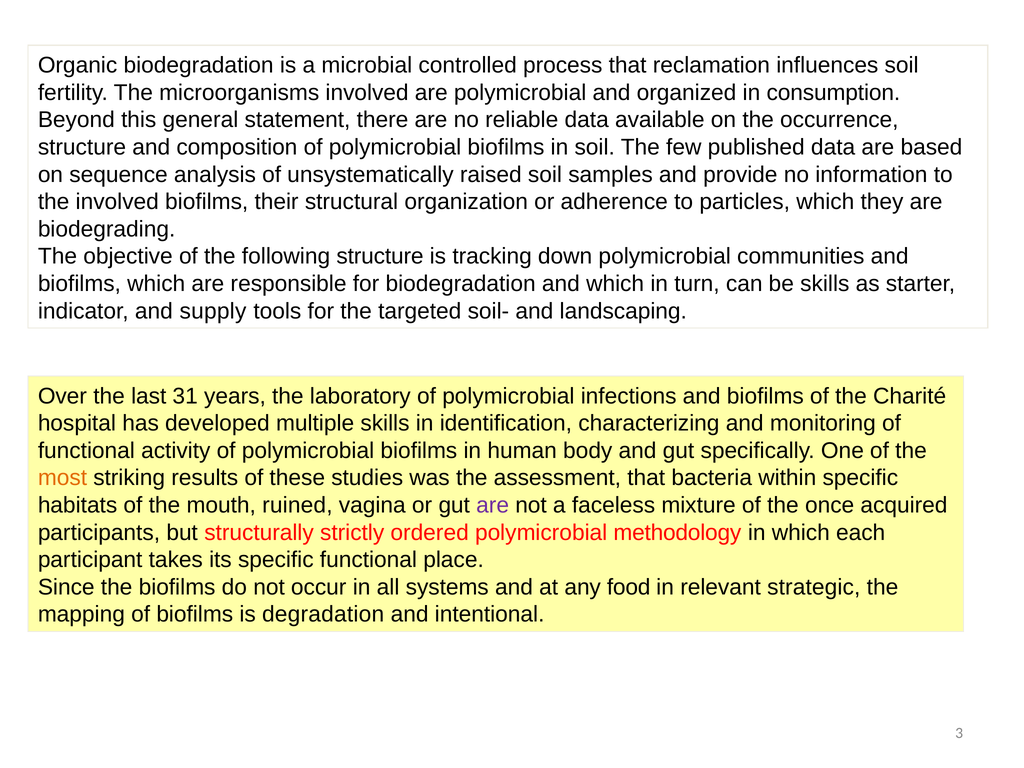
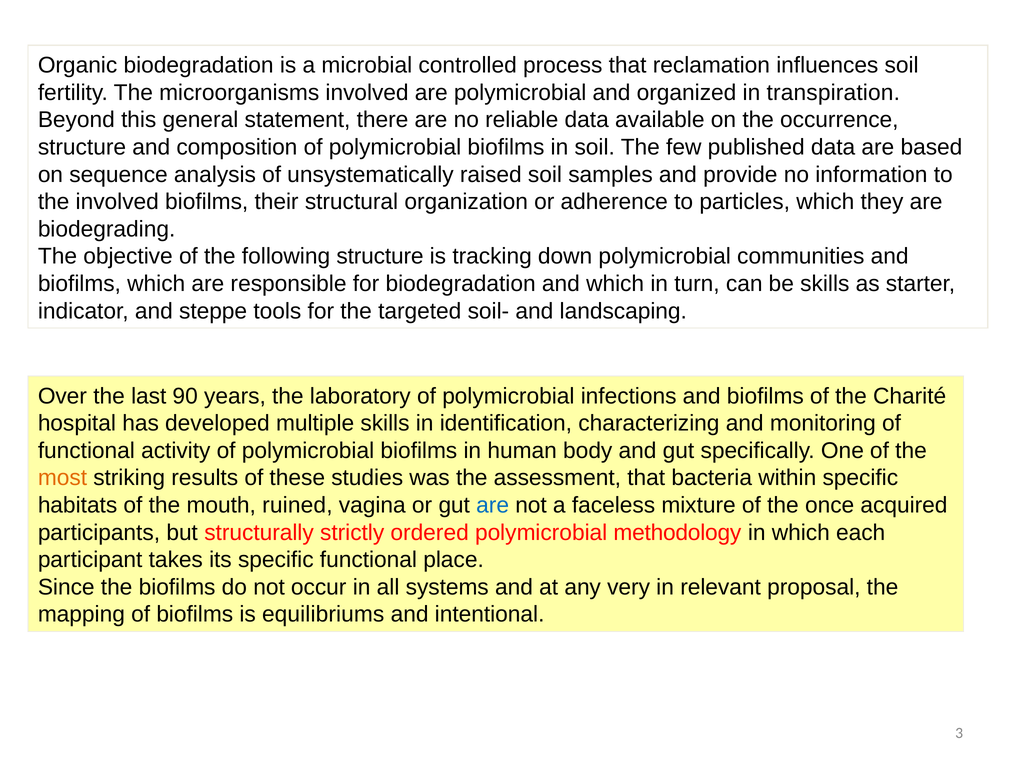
consumption: consumption -> transpiration
supply: supply -> steppe
31: 31 -> 90
are at (493, 505) colour: purple -> blue
food: food -> very
strategic: strategic -> proposal
degradation: degradation -> equilibriums
